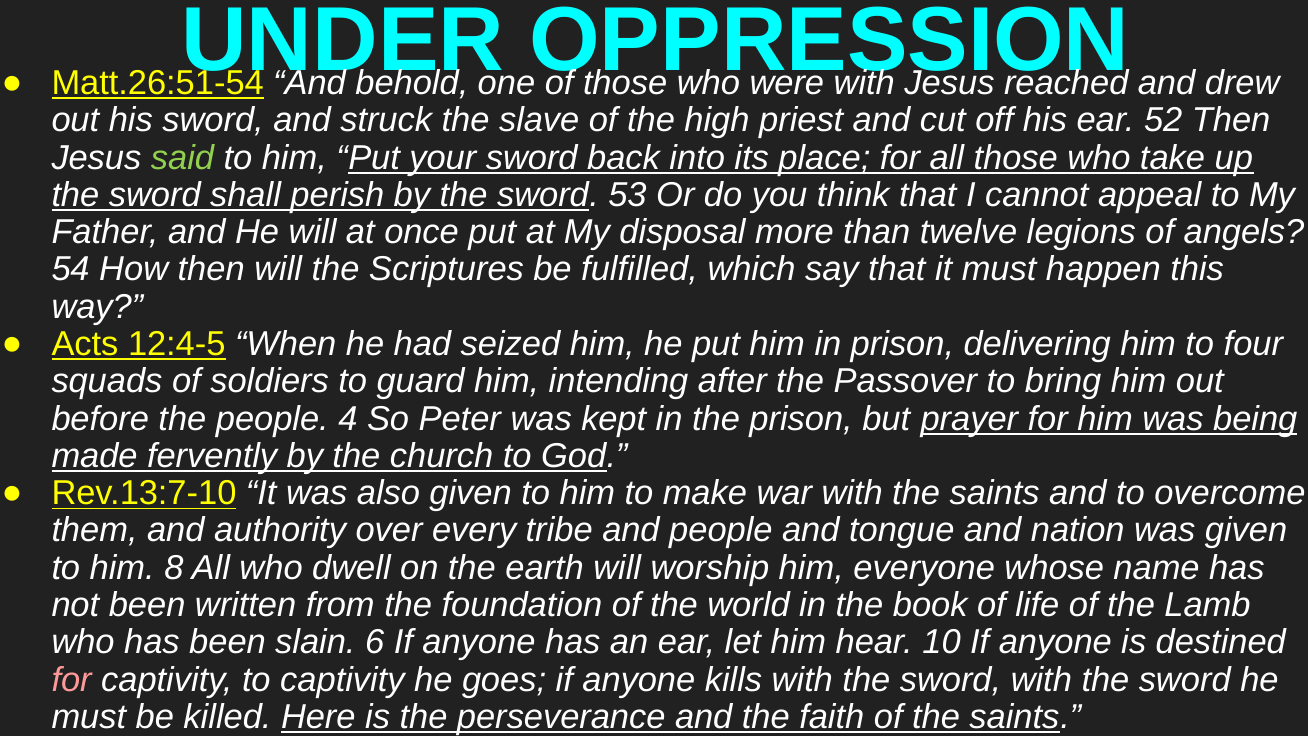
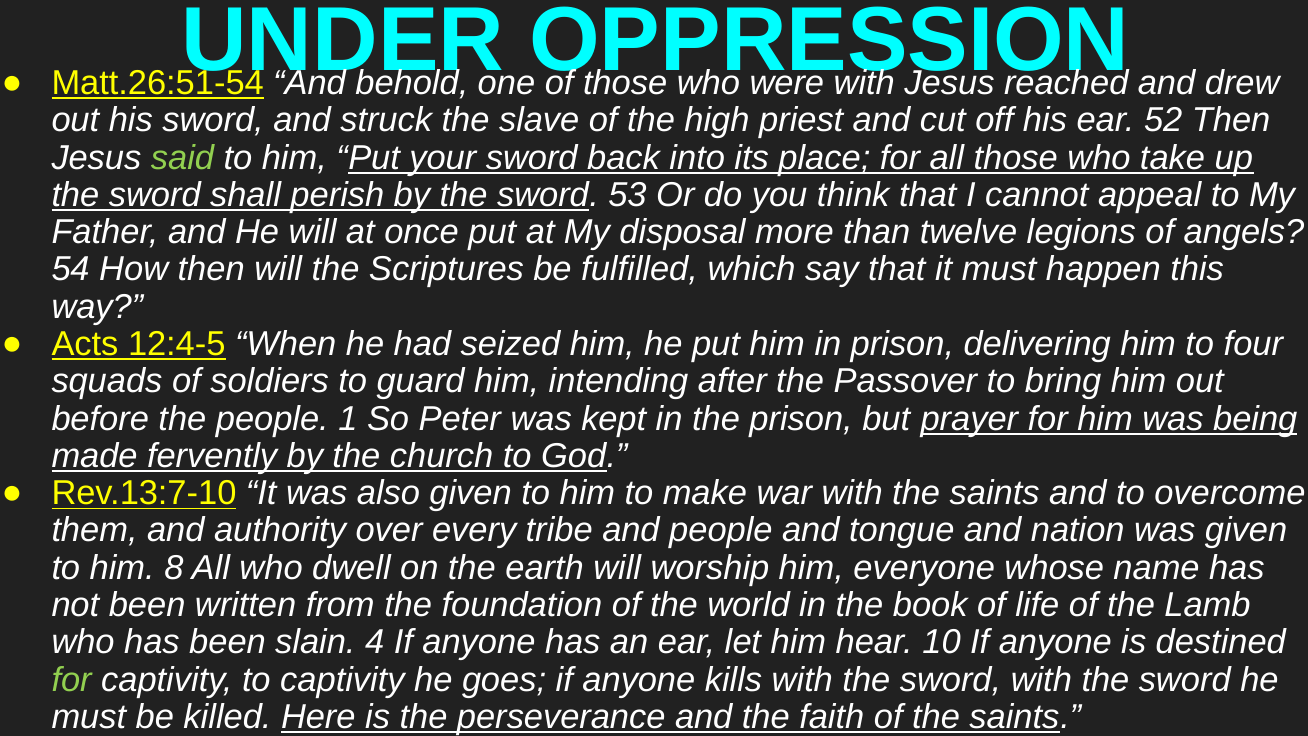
4: 4 -> 1
6: 6 -> 4
for at (72, 680) colour: pink -> light green
